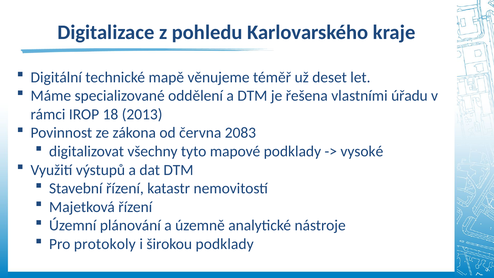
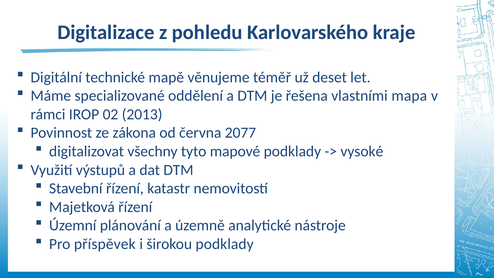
úřadu: úřadu -> mapa
18: 18 -> 02
2083: 2083 -> 2077
protokoly: protokoly -> příspěvek
